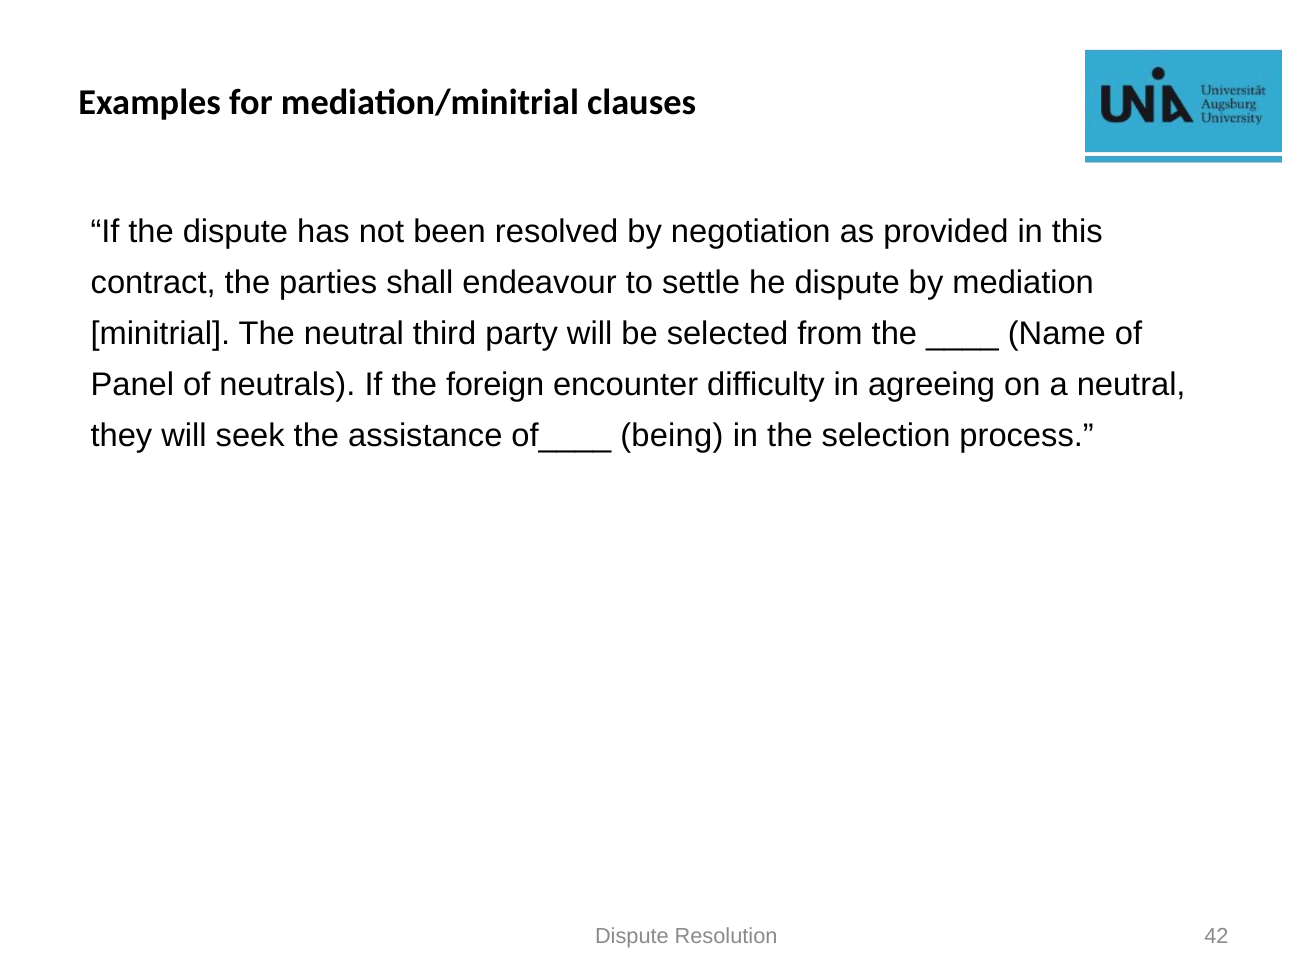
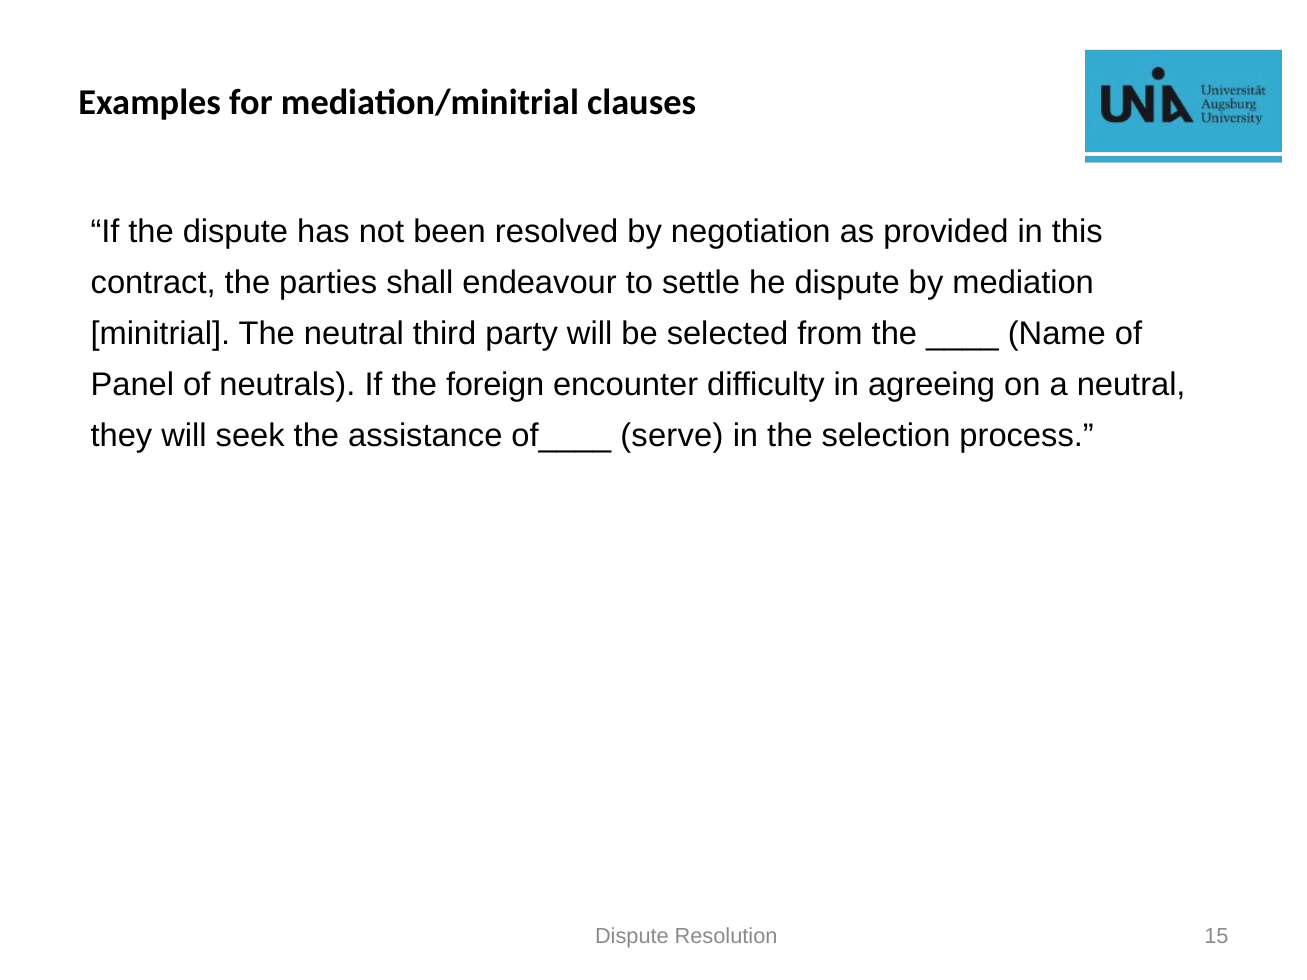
being: being -> serve
42: 42 -> 15
